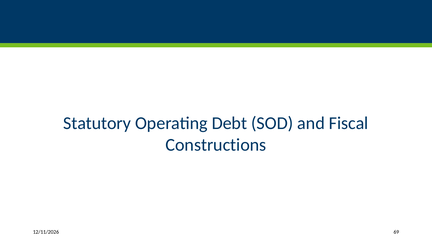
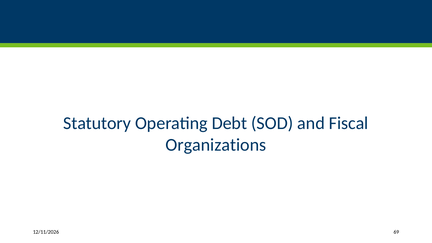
Constructions: Constructions -> Organizations
